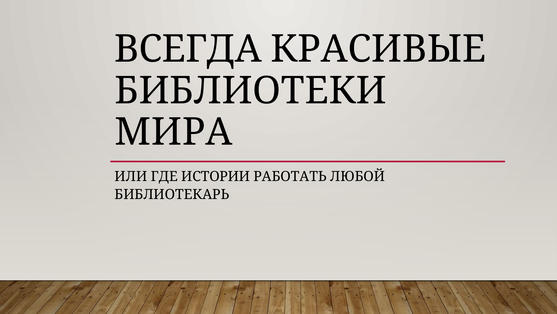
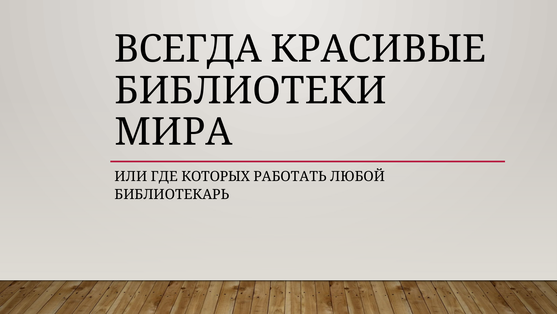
ИСТОРИИ: ИСТОРИИ -> КОТОРЫХ
